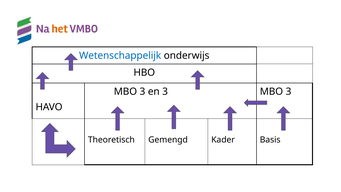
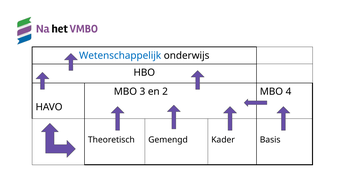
het colour: orange -> black
en 3: 3 -> 2
3 at (288, 91): 3 -> 4
